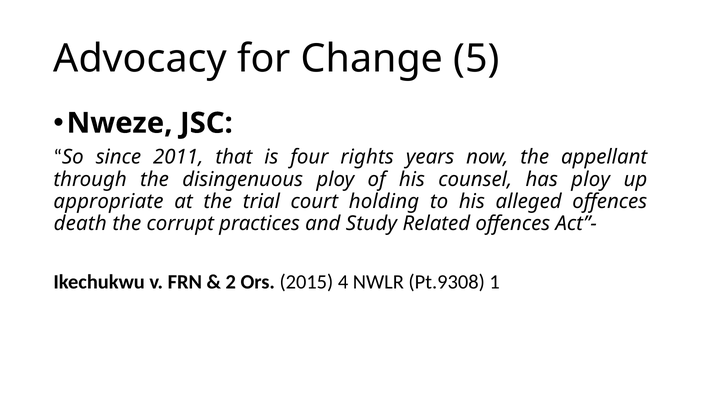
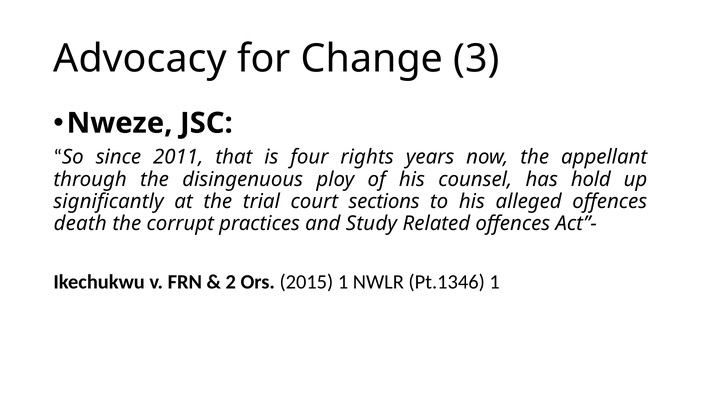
5: 5 -> 3
has ploy: ploy -> hold
appropriate: appropriate -> significantly
holding: holding -> sections
2015 4: 4 -> 1
Pt.9308: Pt.9308 -> Pt.1346
